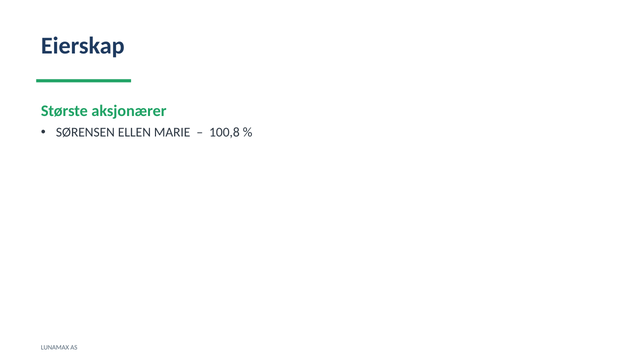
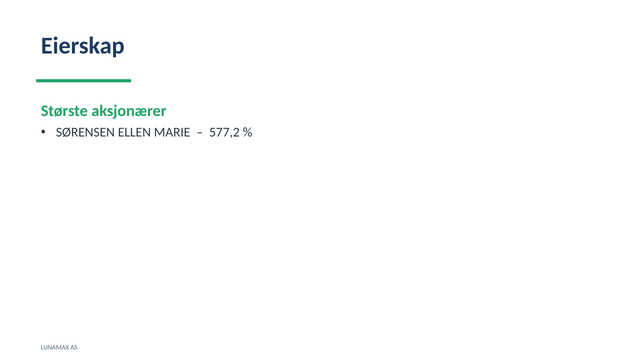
100,8: 100,8 -> 577,2
